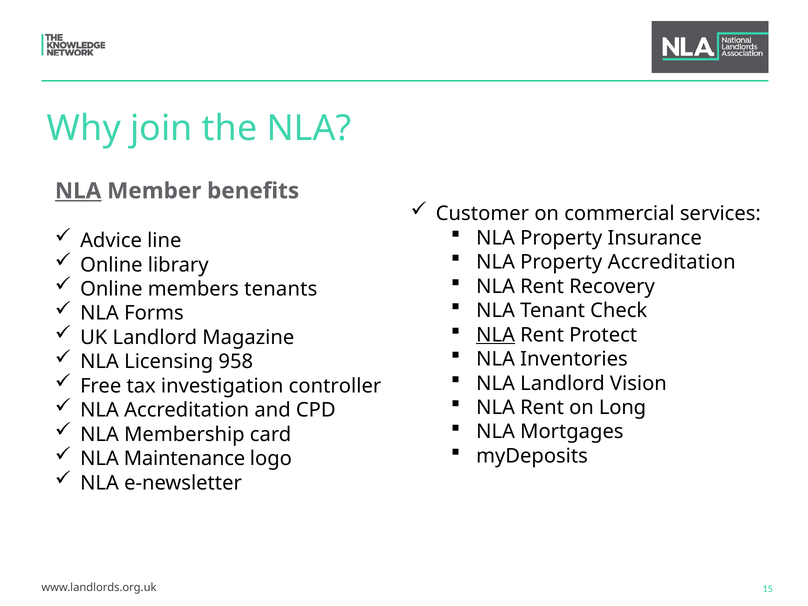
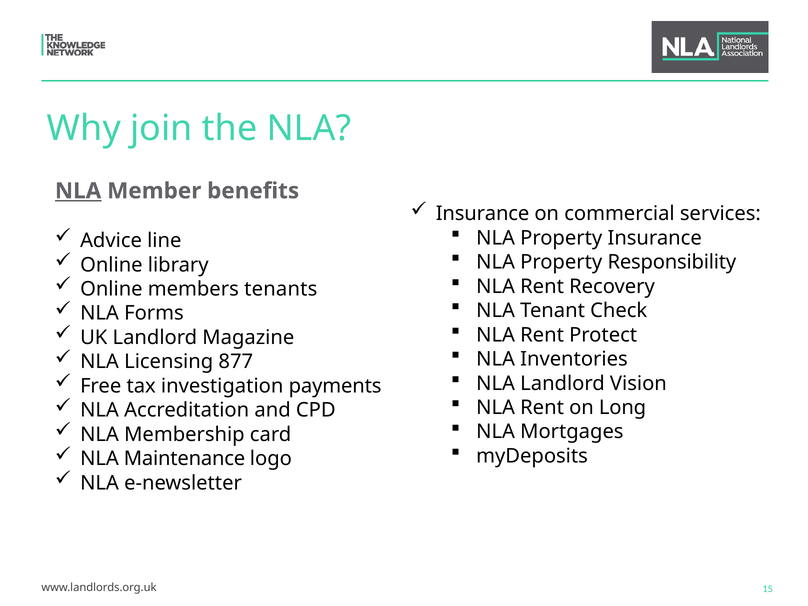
Customer at (482, 214): Customer -> Insurance
Property Accreditation: Accreditation -> Responsibility
NLA at (496, 335) underline: present -> none
958: 958 -> 877
controller: controller -> payments
